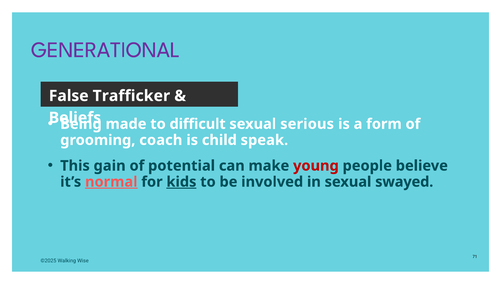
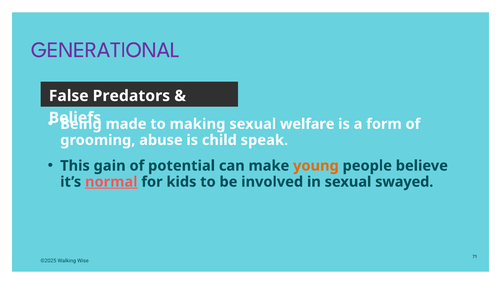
Trafficker: Trafficker -> Predators
difficult: difficult -> making
serious: serious -> welfare
coach: coach -> abuse
young colour: red -> orange
kids underline: present -> none
